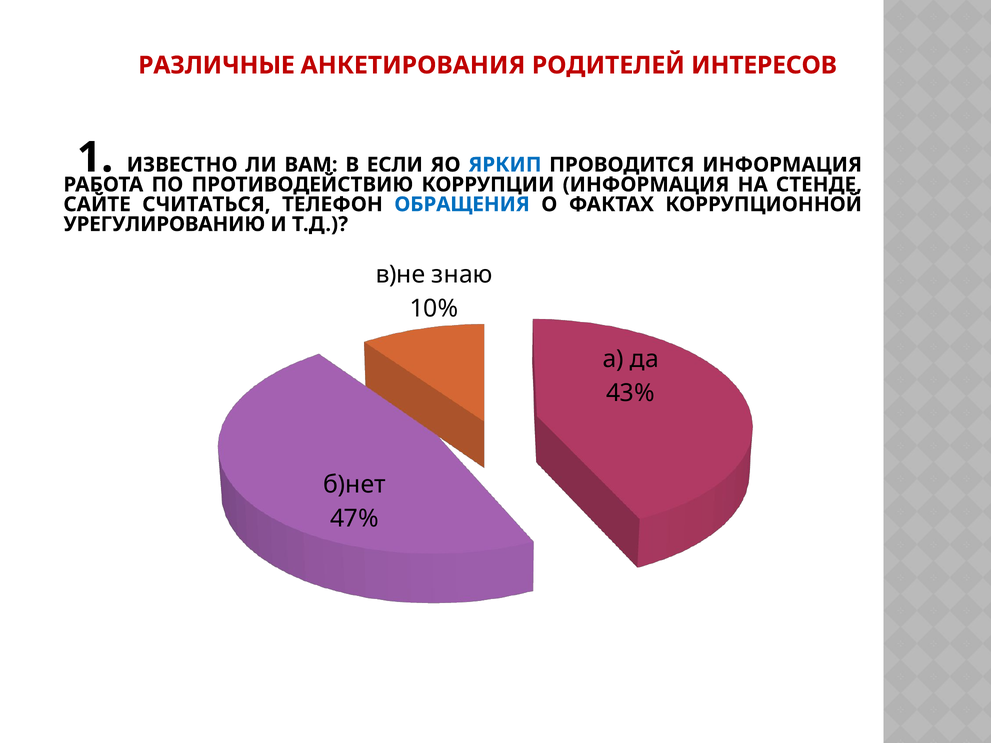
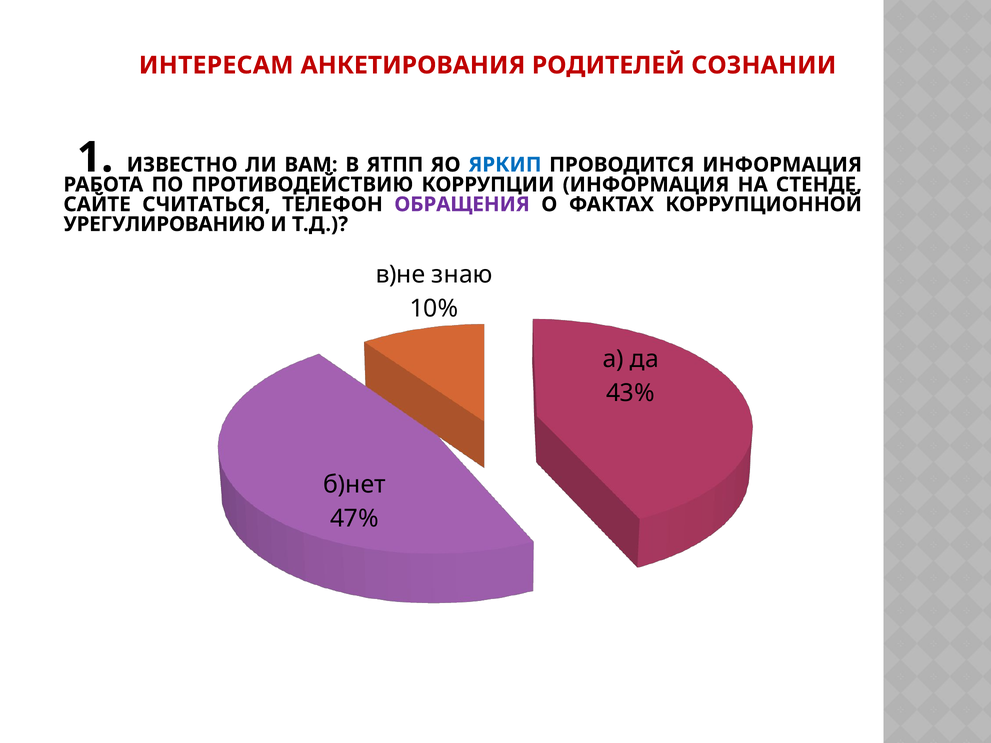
РАЗЛИЧНЫЕ: РАЗЛИЧНЫЕ -> ИНТЕРЕСАМ
ИНТЕРЕСОВ: ИНТЕРЕСОВ -> СОЗНАНИИ
ЕСЛИ: ЕСЛИ -> ЯТПП
ОБРАЩЕНИЯ colour: blue -> purple
